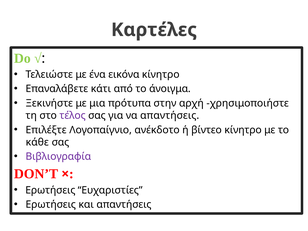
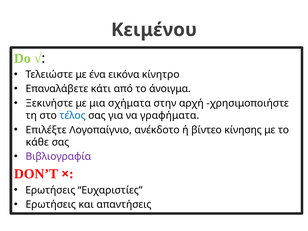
Καρτέλες: Καρτέλες -> Κειμένου
πρότυπα: πρότυπα -> σχήματα
τέλος colour: purple -> blue
να απαντήσεις: απαντήσεις -> γραφήματα
βίντεο κίνητρο: κίνητρο -> κίνησης
